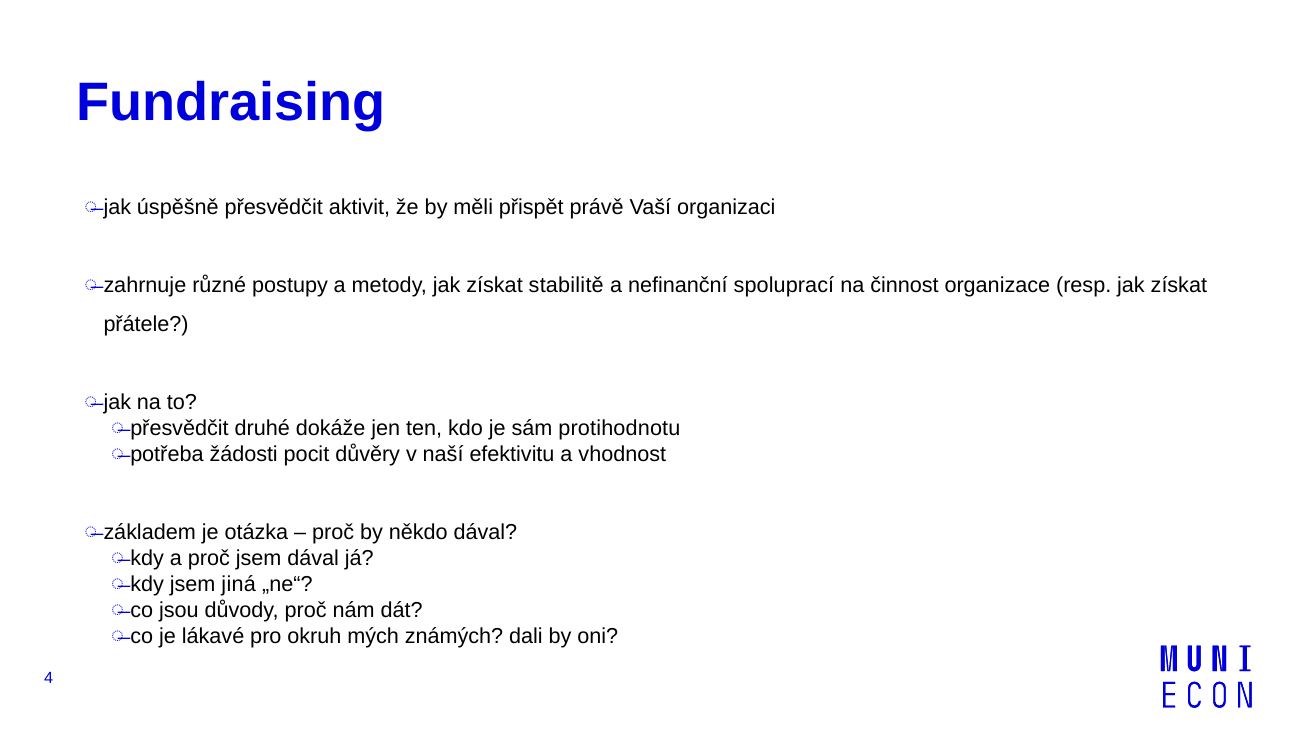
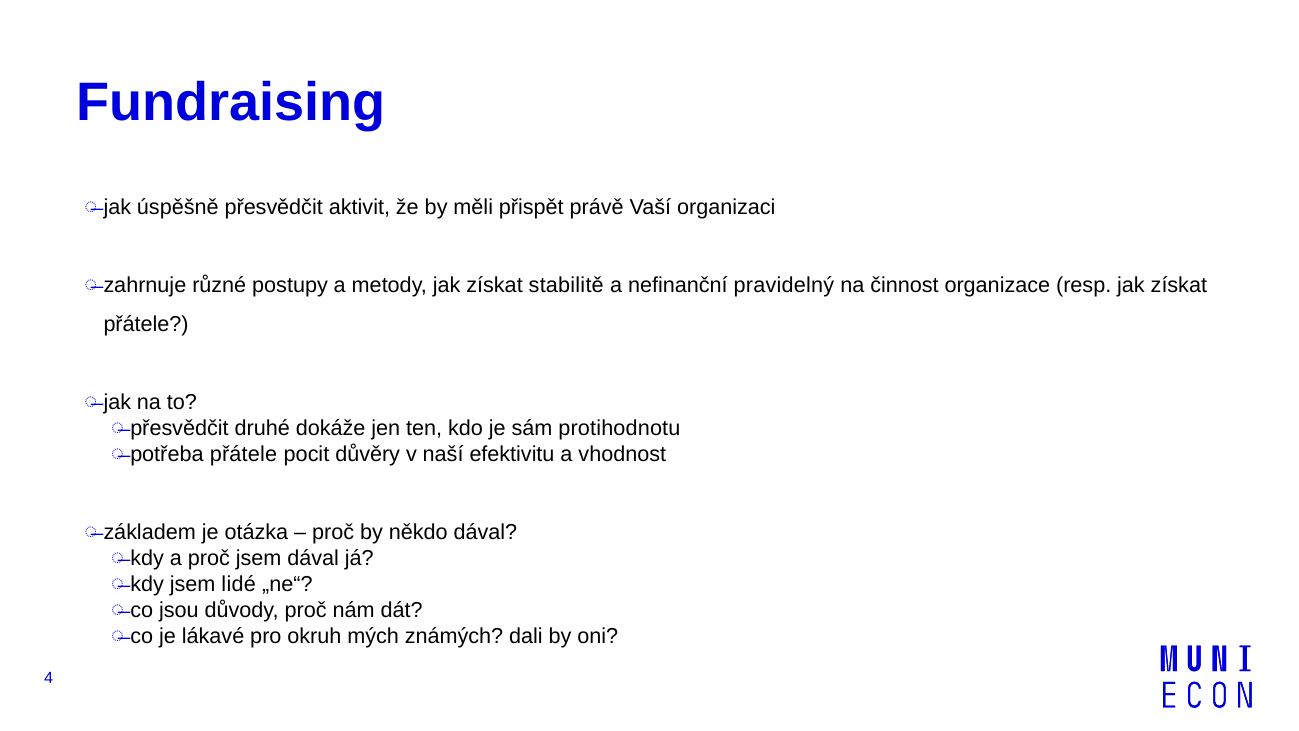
spoluprací: spoluprací -> pravidelný
potřeba žádosti: žádosti -> přátele
jiná: jiná -> lidé
